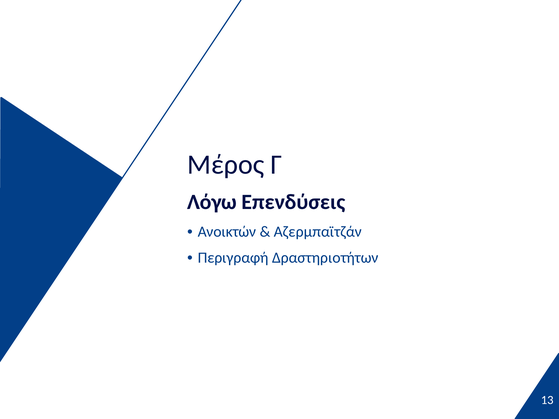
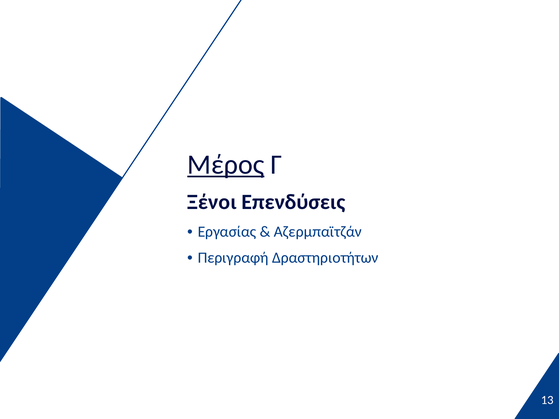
Μέρος underline: none -> present
Λόγω: Λόγω -> Ξένοι
Ανοικτών: Ανοικτών -> Εργασίας
